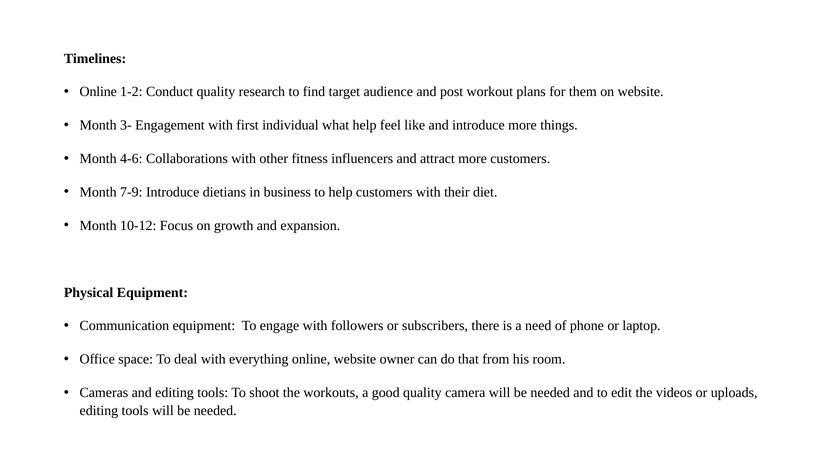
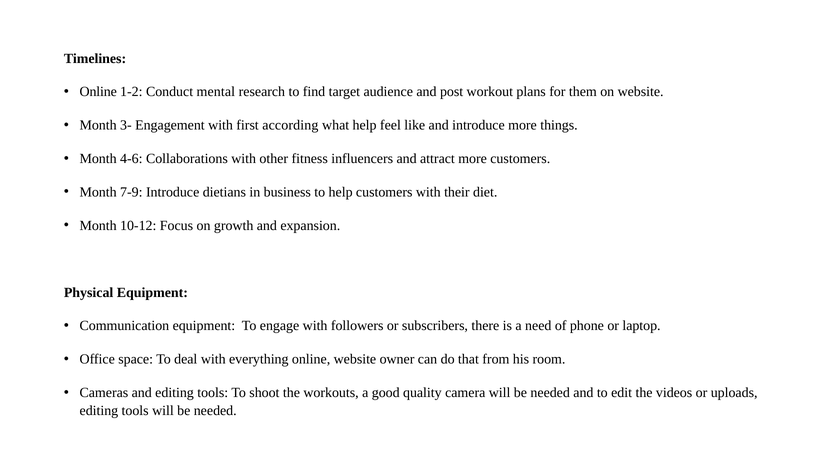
Conduct quality: quality -> mental
individual: individual -> according
